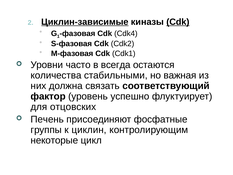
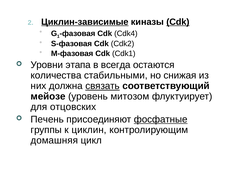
часто: часто -> этапа
важная: важная -> снижая
связать underline: none -> present
фактор: фактор -> мейозе
успешно: успешно -> митозом
фосфатные underline: none -> present
некоторые: некоторые -> домашняя
